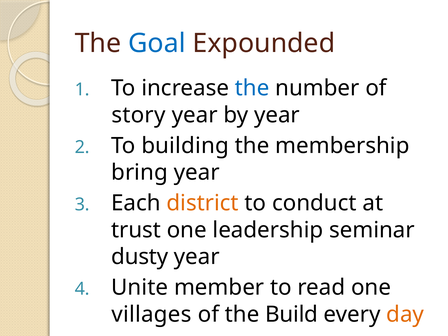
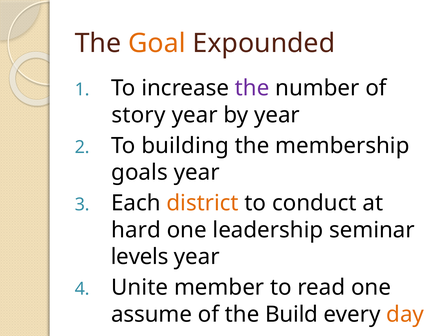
Goal colour: blue -> orange
the at (252, 88) colour: blue -> purple
bring: bring -> goals
trust: trust -> hard
dusty: dusty -> levels
villages: villages -> assume
